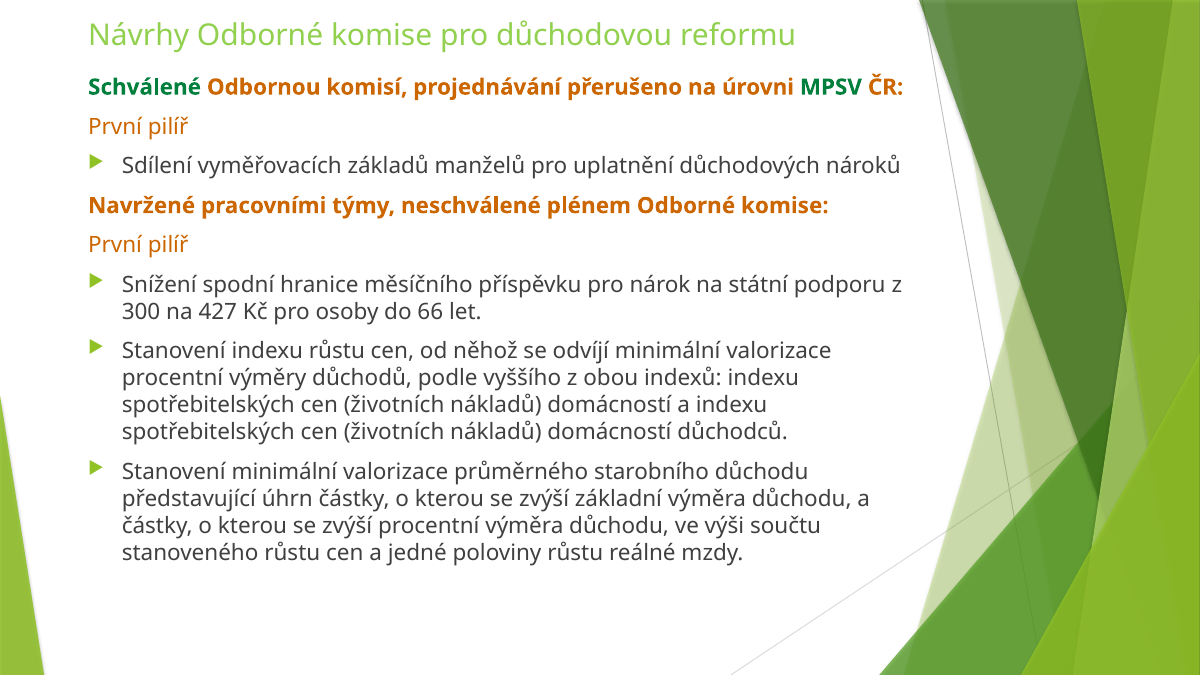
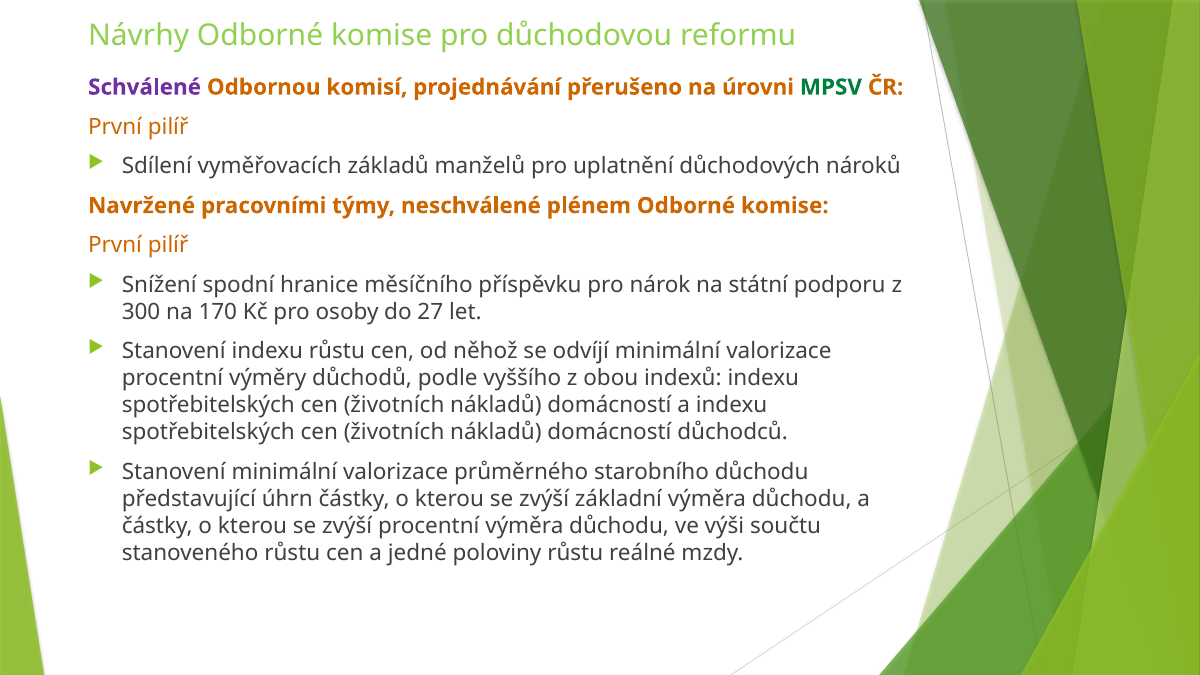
Schválené colour: green -> purple
427: 427 -> 170
66: 66 -> 27
